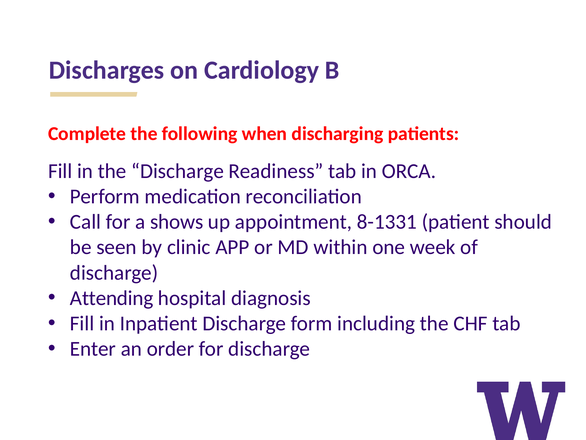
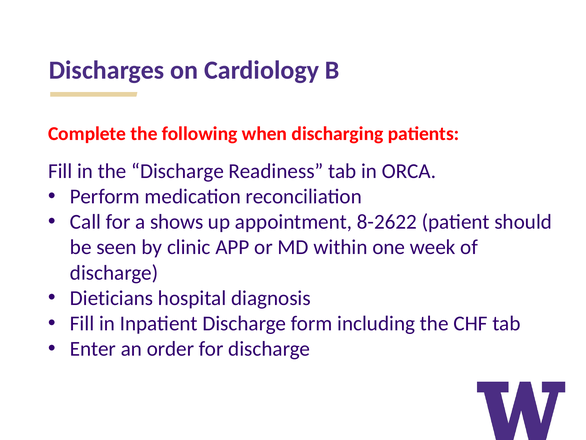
8-1331: 8-1331 -> 8-2622
Attending: Attending -> Dieticians
